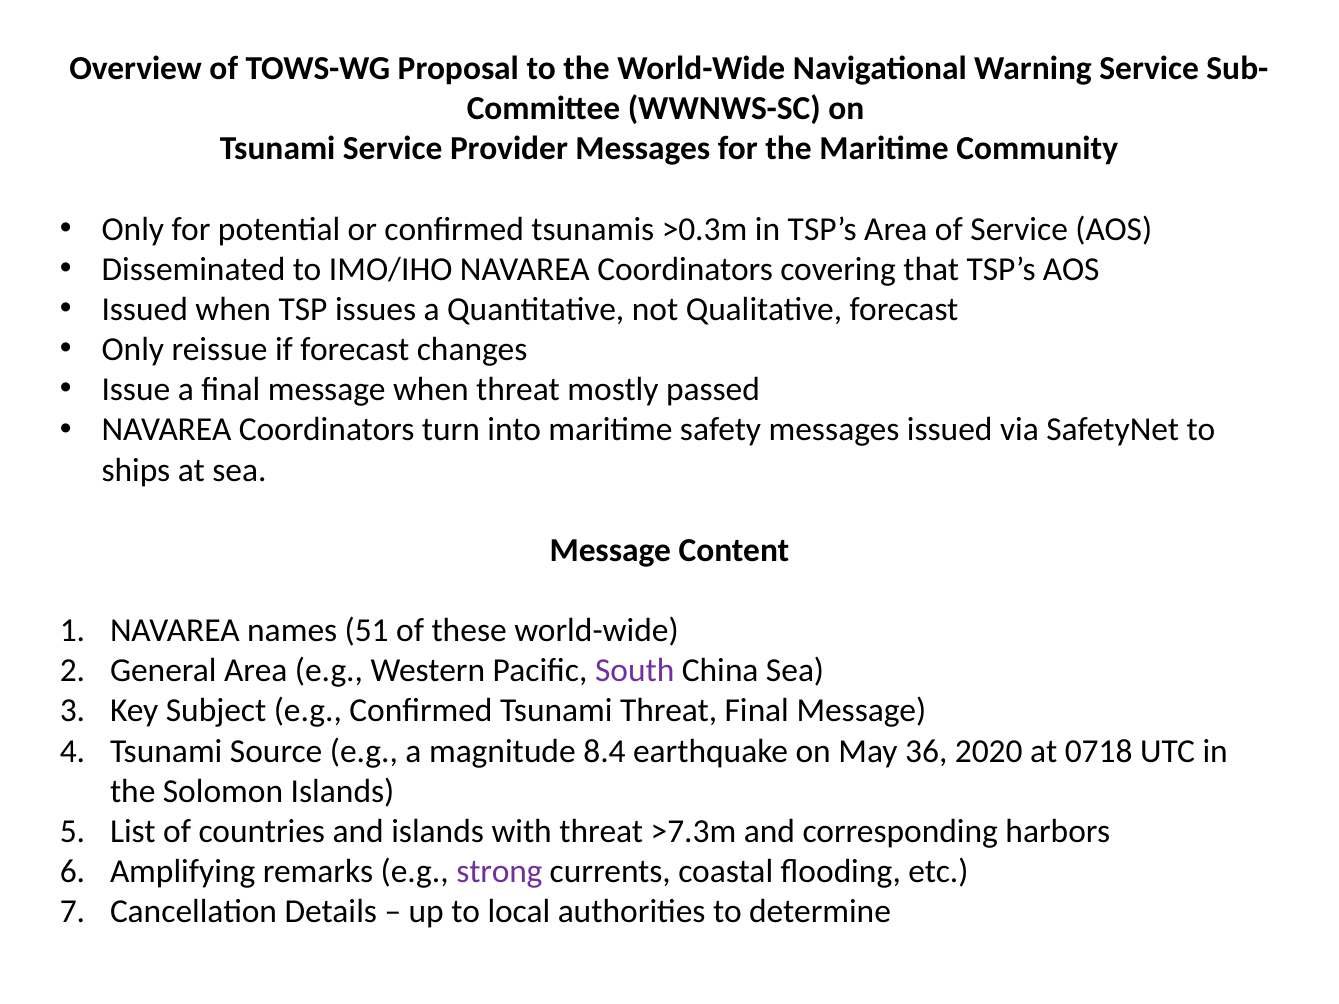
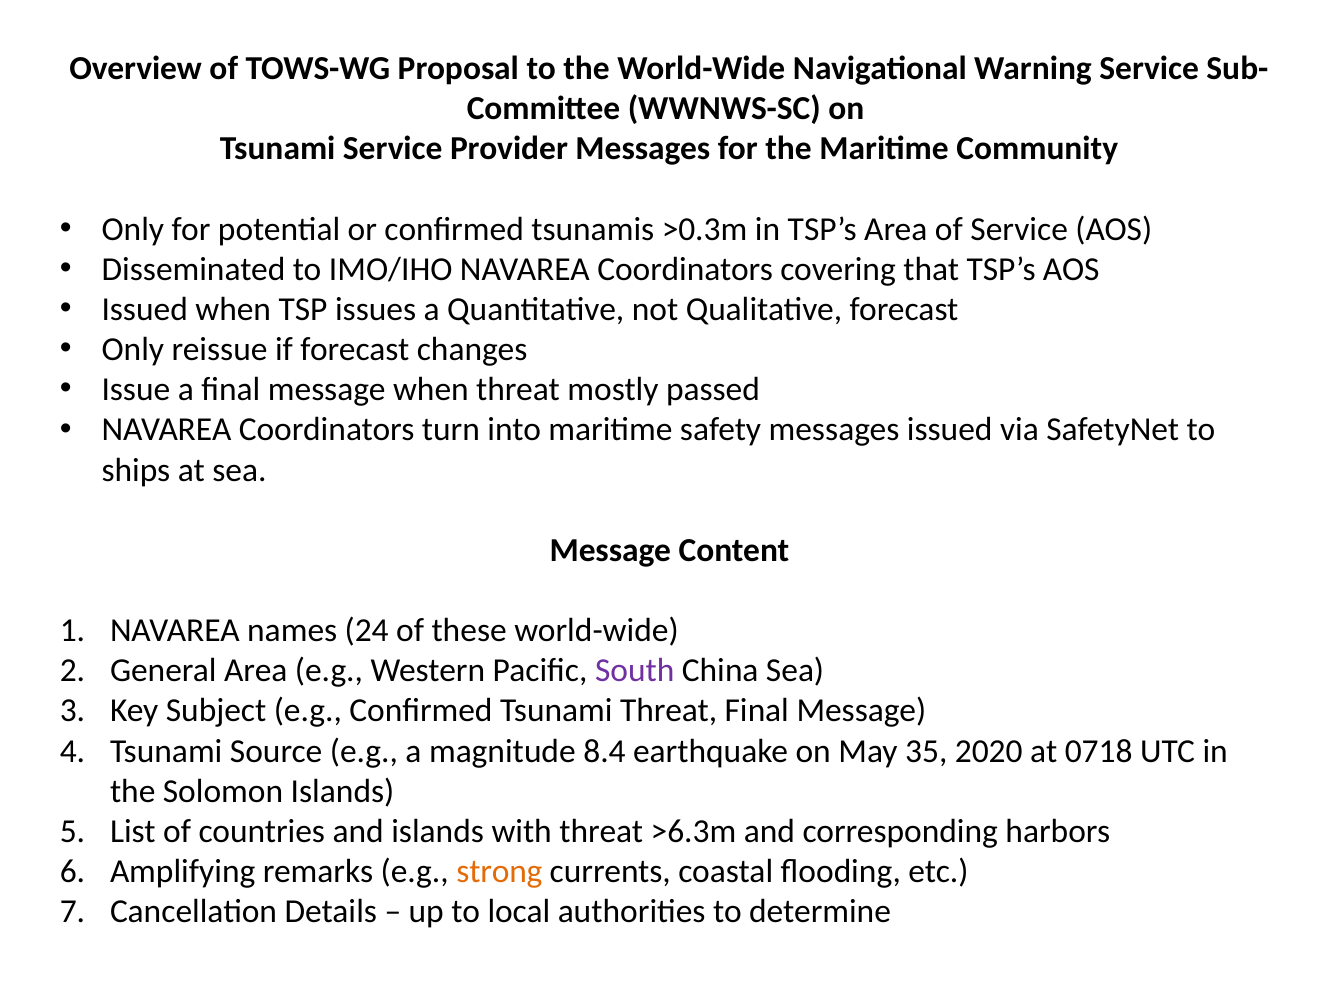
51: 51 -> 24
36: 36 -> 35
>7.3m: >7.3m -> >6.3m
strong colour: purple -> orange
